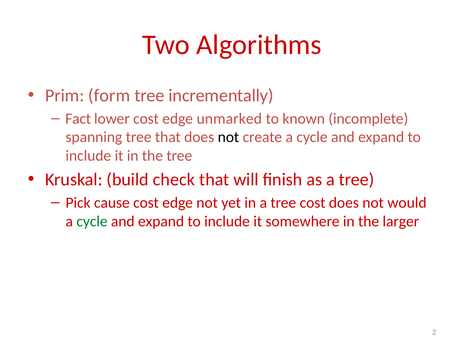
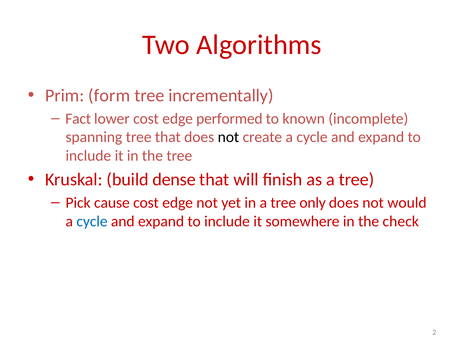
unmarked: unmarked -> performed
check: check -> dense
tree cost: cost -> only
cycle at (92, 221) colour: green -> blue
larger: larger -> check
